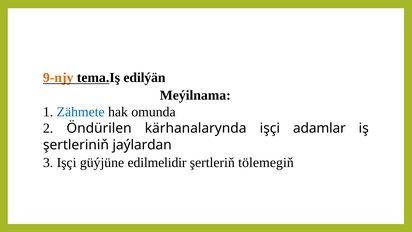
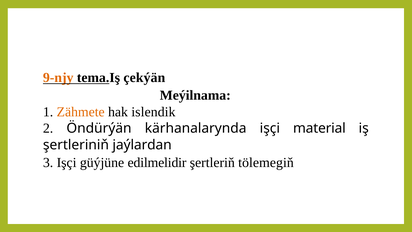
edilýän: edilýän -> çekýän
Zähmete colour: blue -> orange
omunda: omunda -> islendik
Öndürilen: Öndürilen -> Öndürýän
adamlar: adamlar -> material
